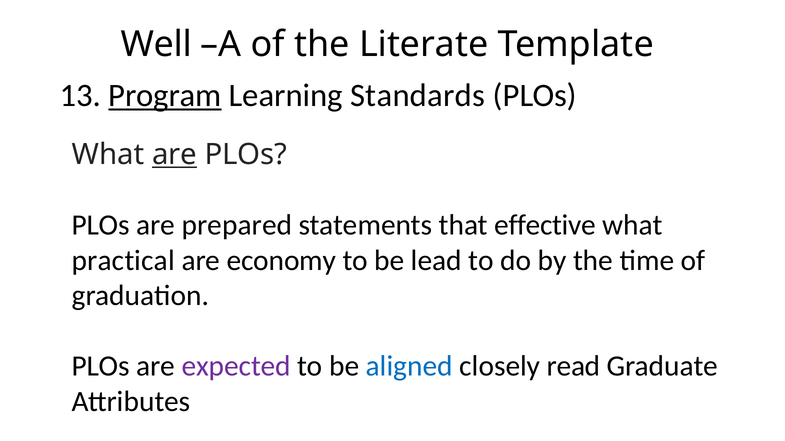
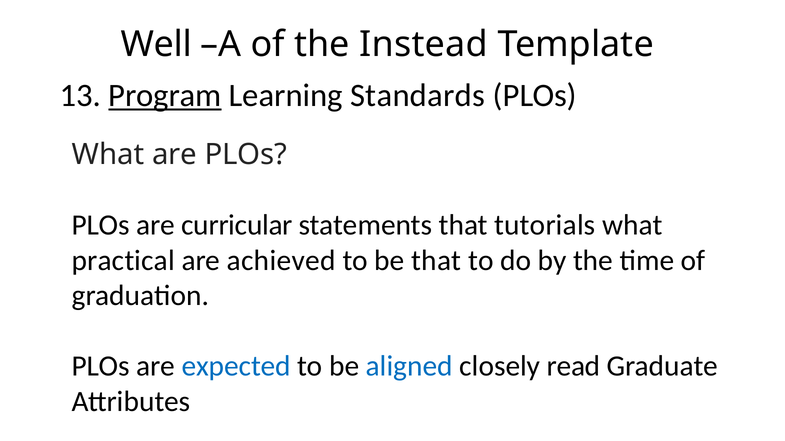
Literate: Literate -> Instead
are at (175, 155) underline: present -> none
prepared: prepared -> curricular
effective: effective -> tutorials
economy: economy -> achieved
be lead: lead -> that
expected colour: purple -> blue
